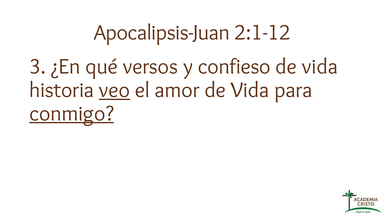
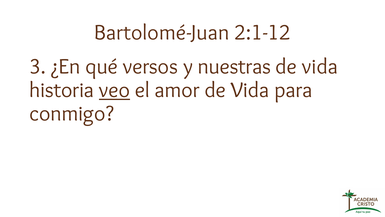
Apocalipsis-Juan: Apocalipsis-Juan -> Bartolomé-Juan
confieso: confieso -> nuestras
conmigo underline: present -> none
